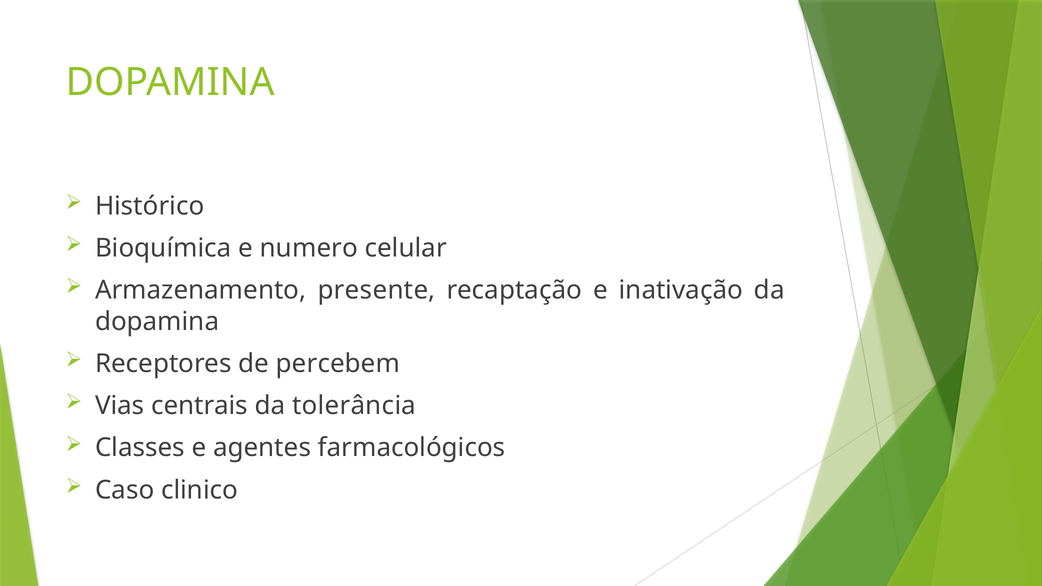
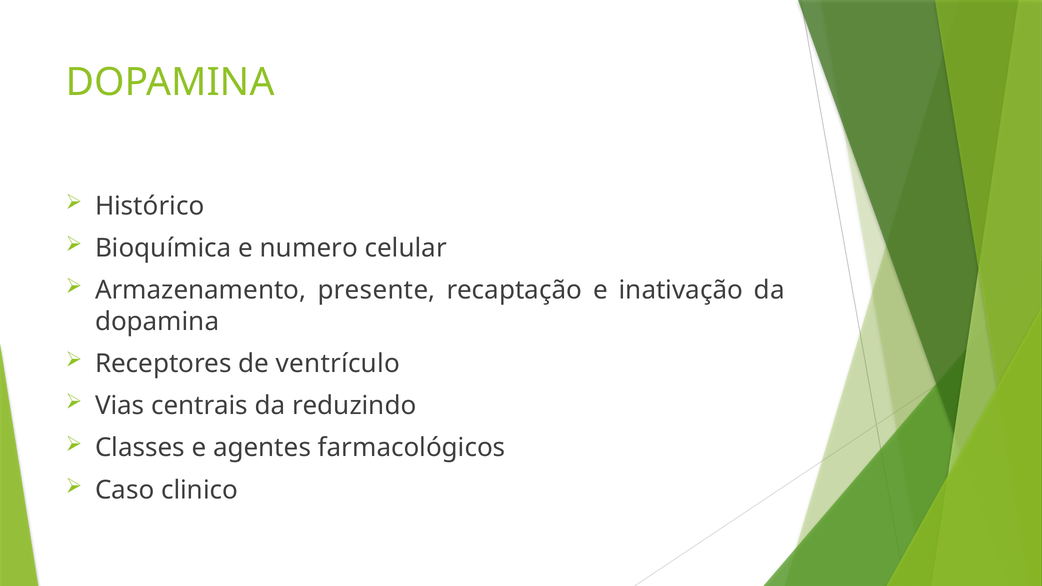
percebem: percebem -> ventrículo
tolerância: tolerância -> reduzindo
